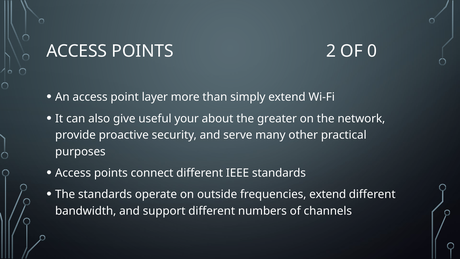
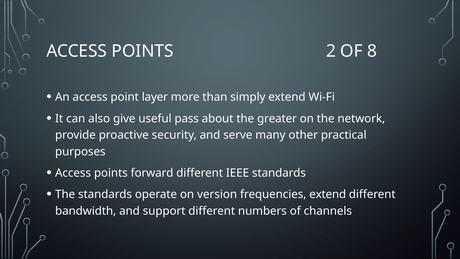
0: 0 -> 8
your: your -> pass
connect: connect -> forward
outside: outside -> version
